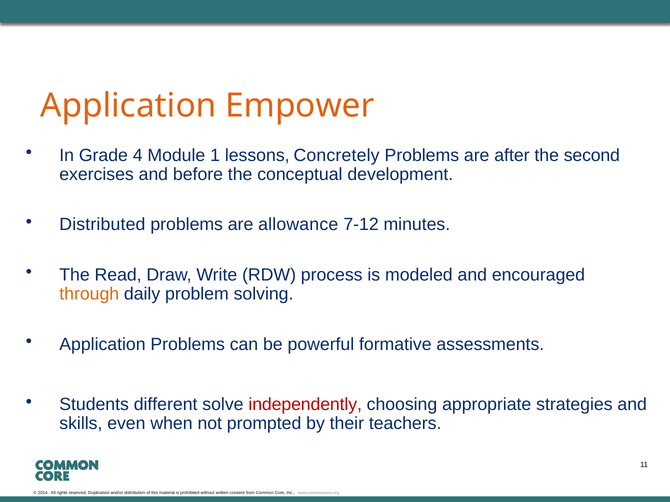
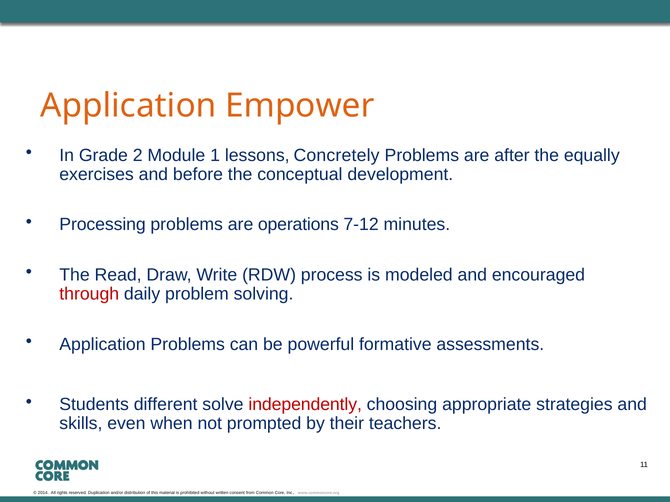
4: 4 -> 2
second: second -> equally
Distributed: Distributed -> Processing
allowance: allowance -> operations
through colour: orange -> red
